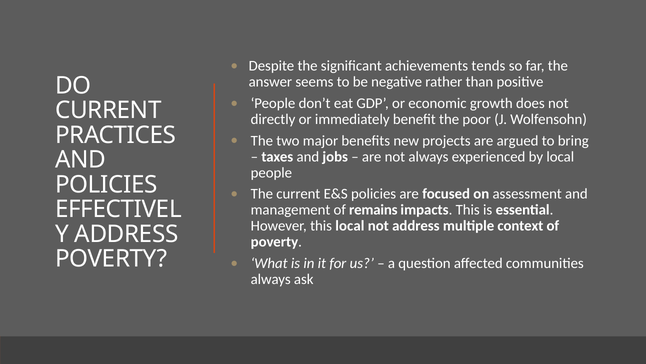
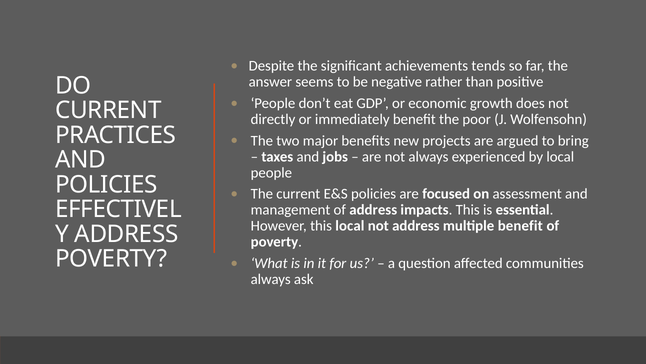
of remains: remains -> address
multiple context: context -> benefit
